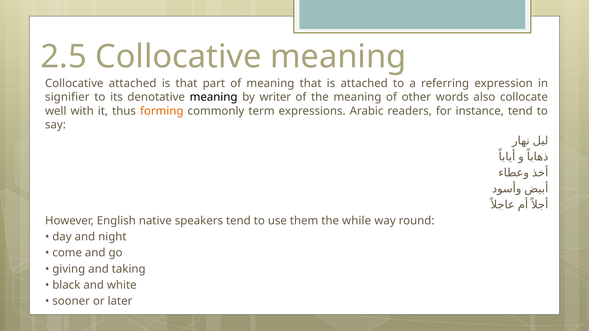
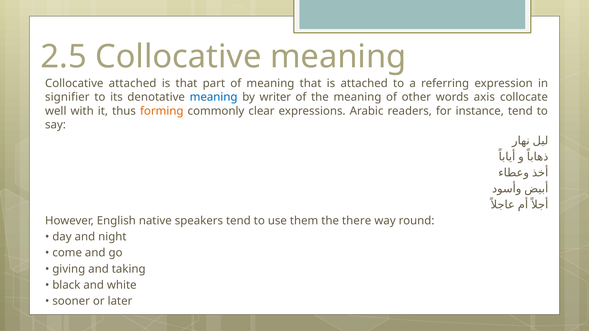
meaning at (214, 97) colour: black -> blue
also: also -> axis
term: term -> clear
while: while -> there
